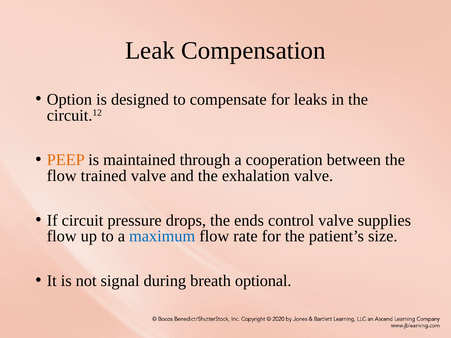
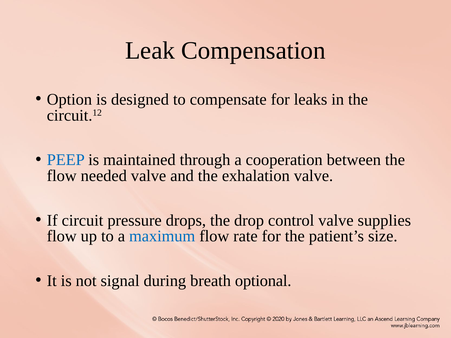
PEEP colour: orange -> blue
trained: trained -> needed
ends: ends -> drop
